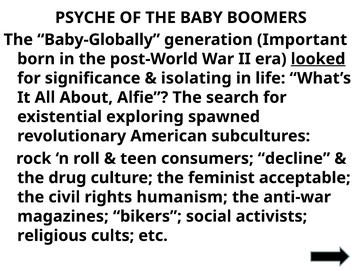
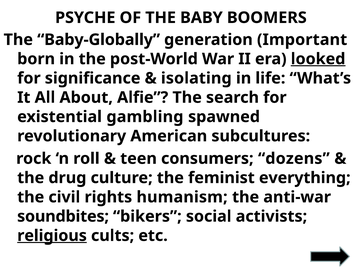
exploring: exploring -> gambling
decline: decline -> dozens
acceptable: acceptable -> everything
magazines: magazines -> soundbites
religious underline: none -> present
